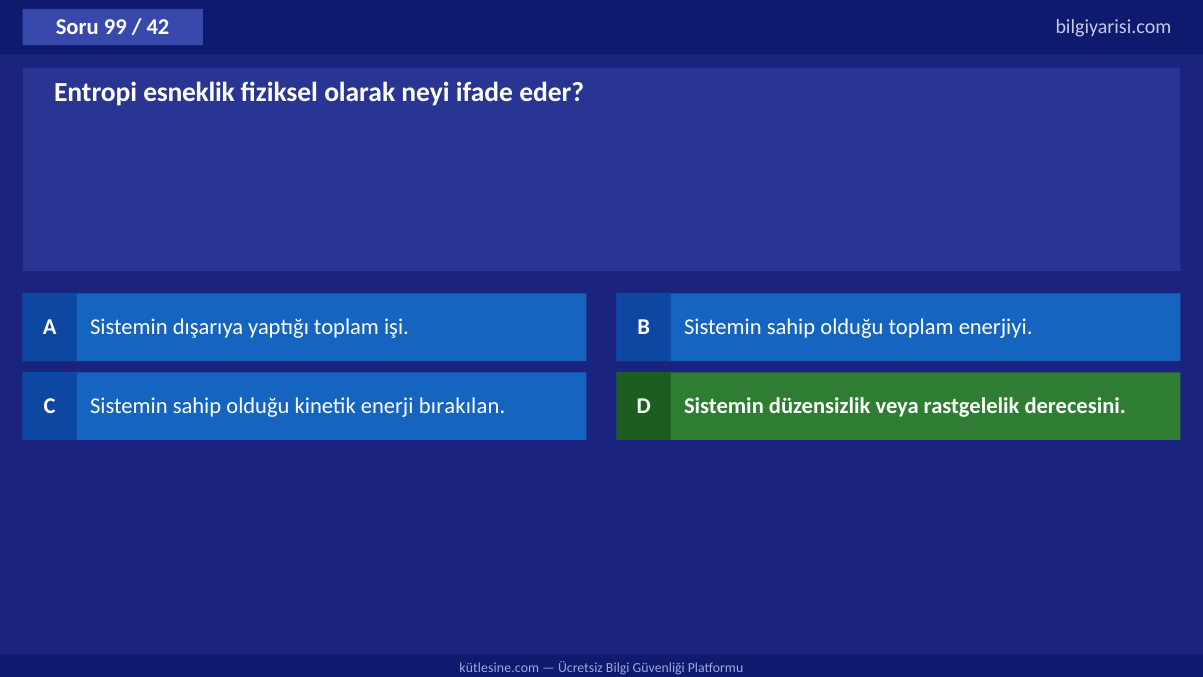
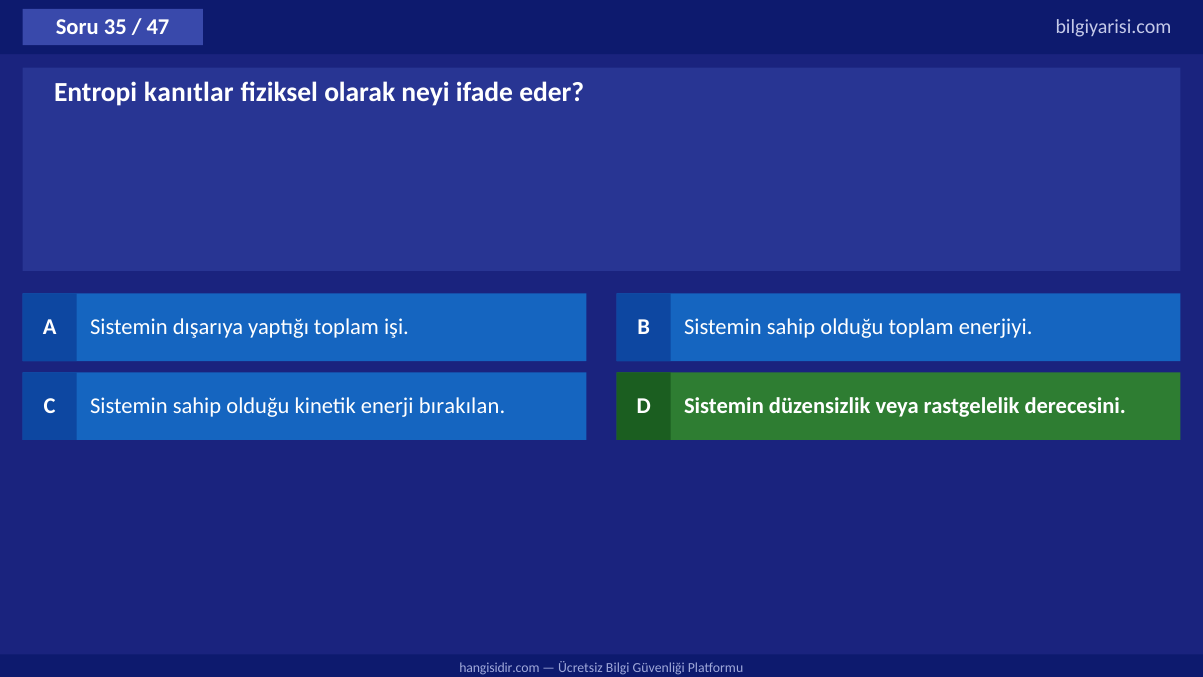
99: 99 -> 35
42: 42 -> 47
esneklik: esneklik -> kanıtlar
kütlesine.com: kütlesine.com -> hangisidir.com
